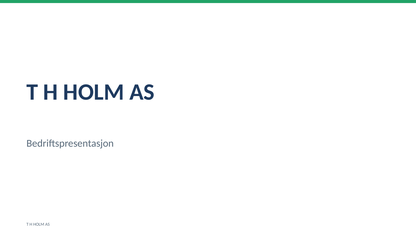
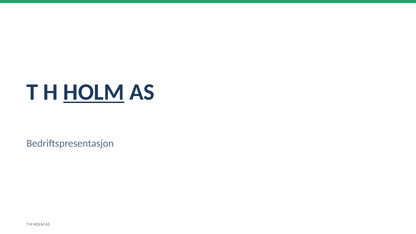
HOLM at (94, 92) underline: none -> present
